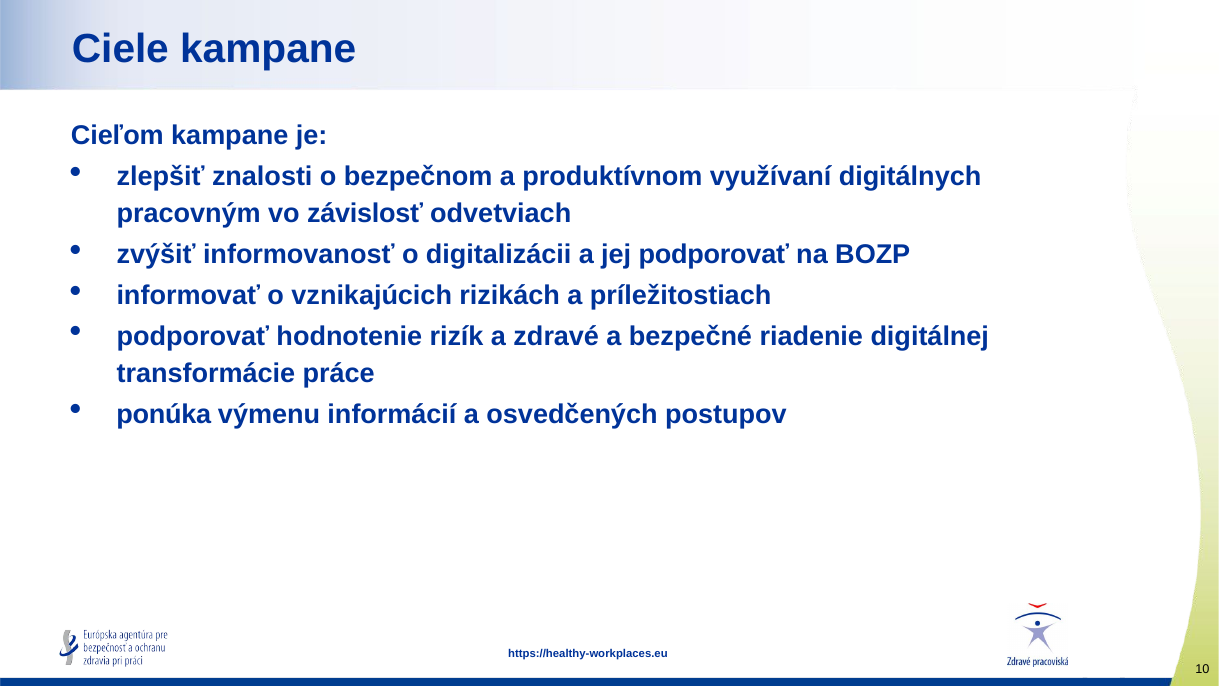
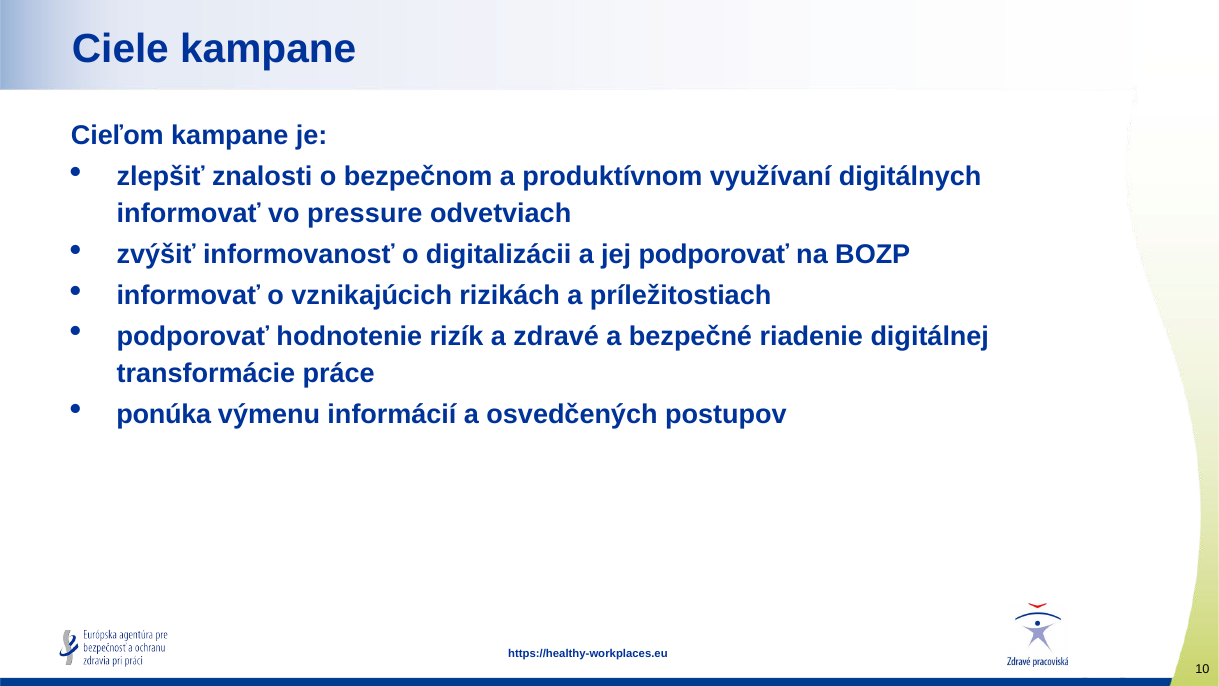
pracovným at (189, 214): pracovným -> informovať
závislosť: závislosť -> pressure
